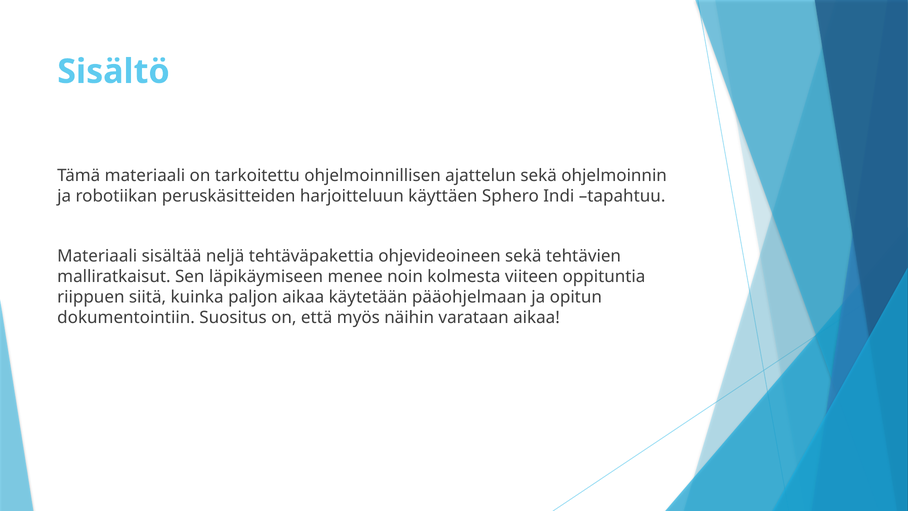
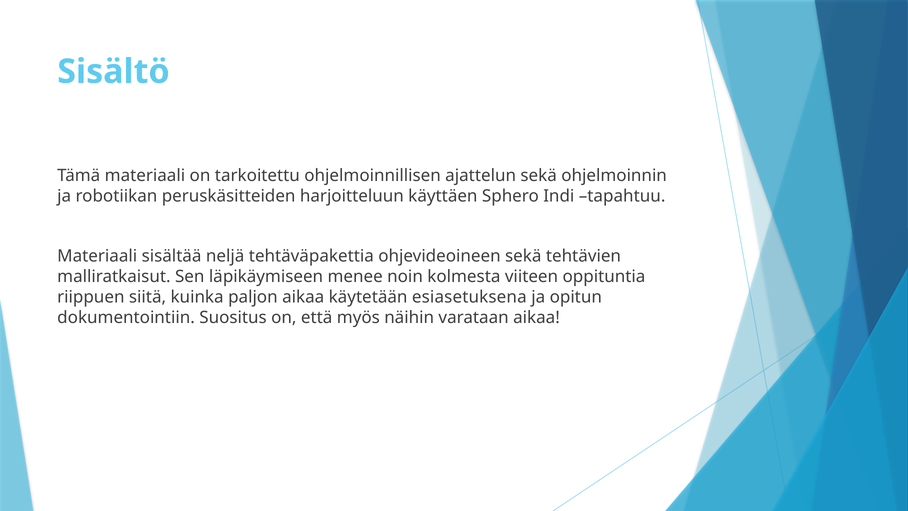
pääohjelmaan: pääohjelmaan -> esiasetuksena
